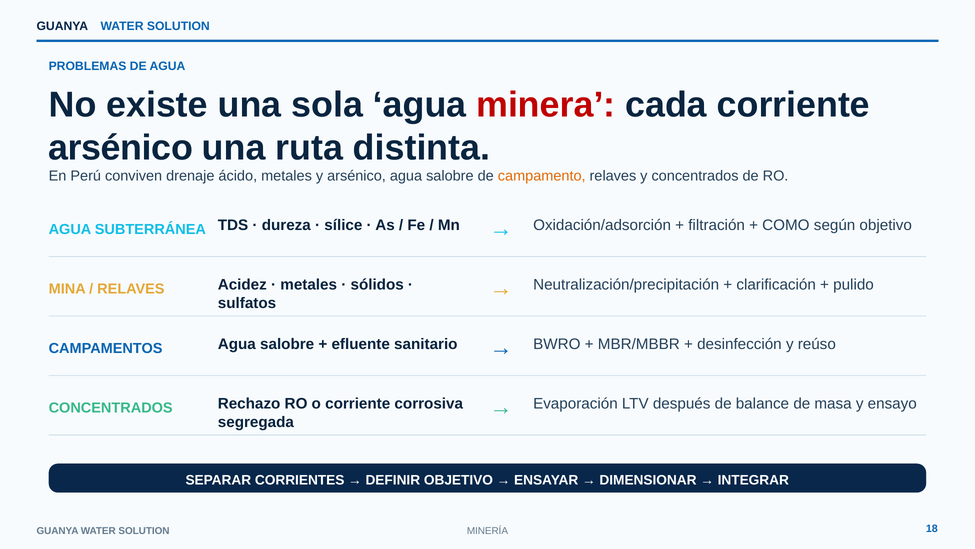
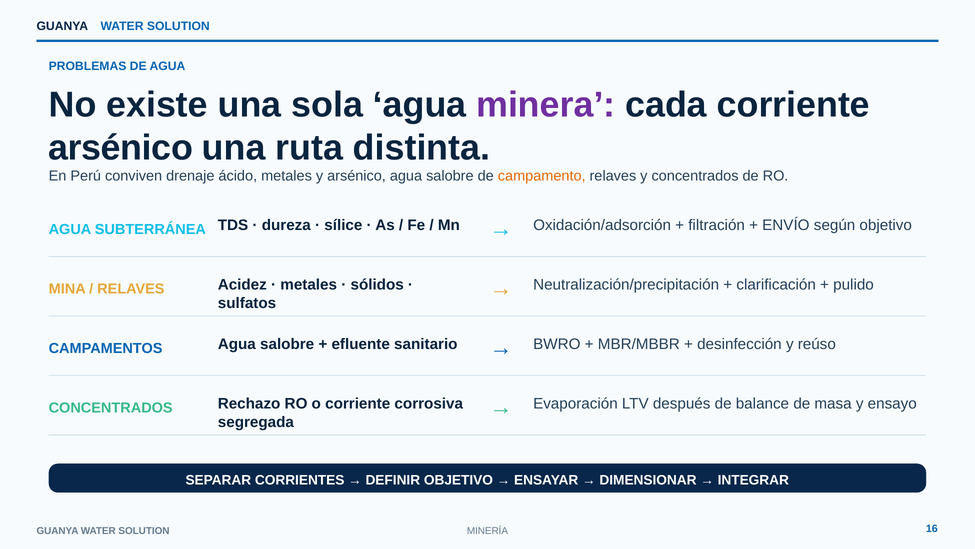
minera colour: red -> purple
COMO: COMO -> ENVÍO
18: 18 -> 16
